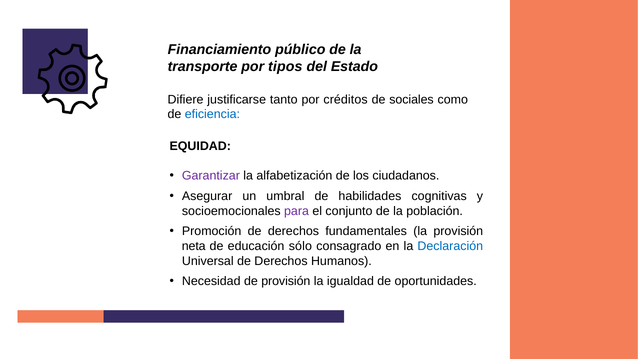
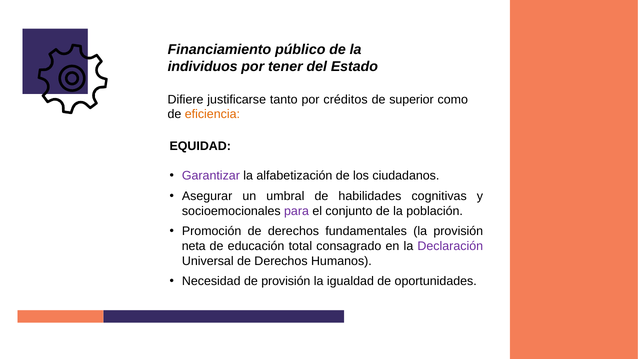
transporte: transporte -> individuos
tipos: tipos -> tener
sociales: sociales -> superior
eficiencia colour: blue -> orange
sólo: sólo -> total
Declaración colour: blue -> purple
